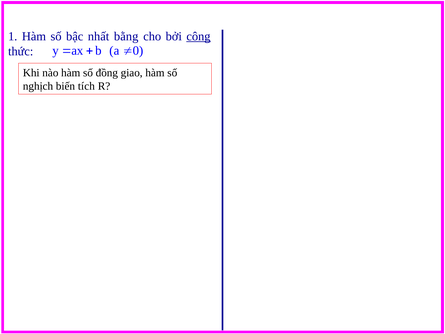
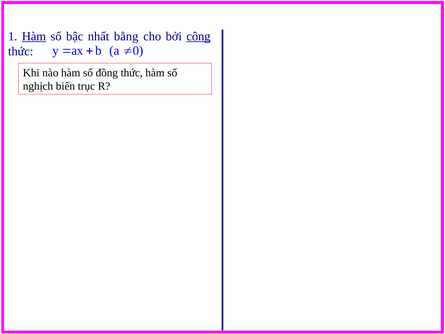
Hàm at (34, 36) underline: none -> present
đồng giao: giao -> thức
tích: tích -> trục
